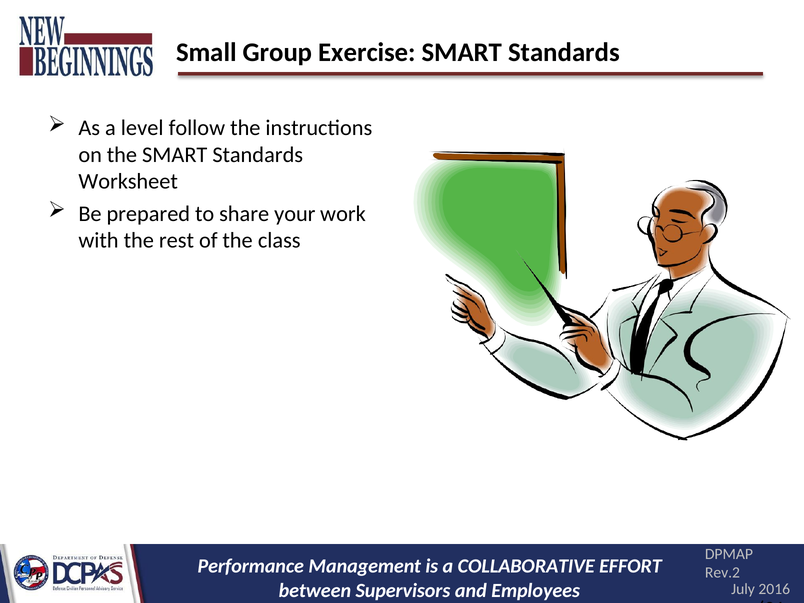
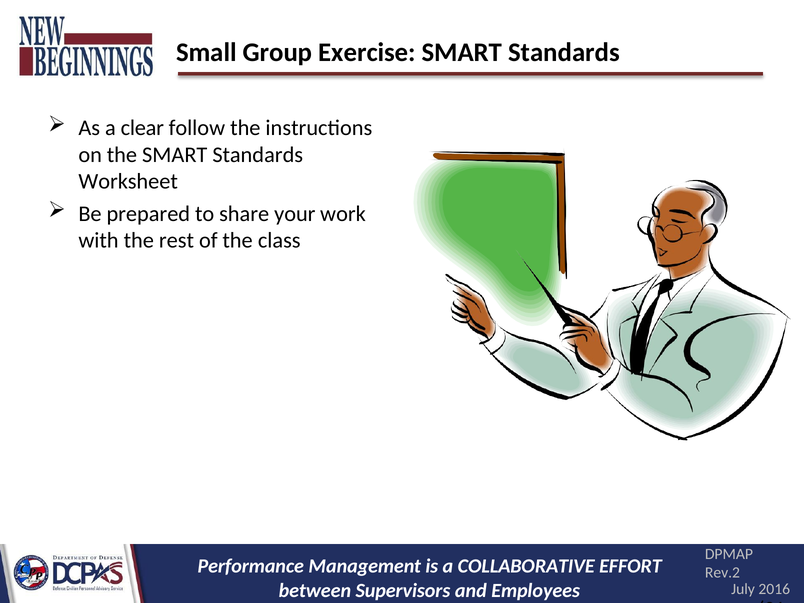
level: level -> clear
